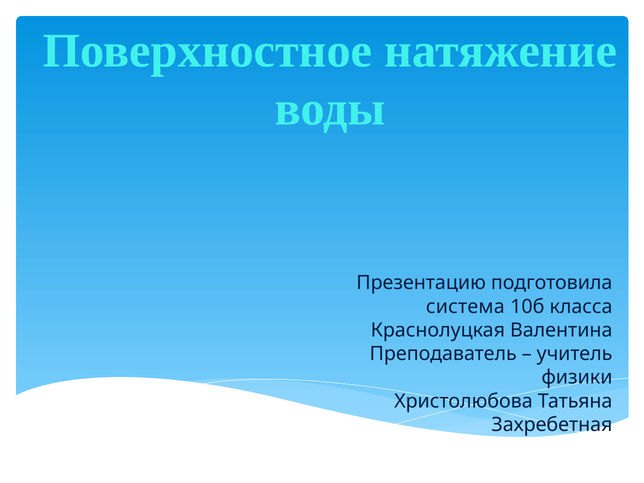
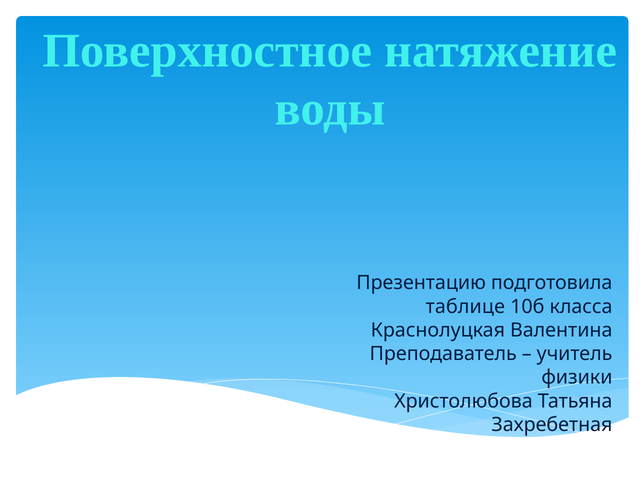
система: система -> таблице
